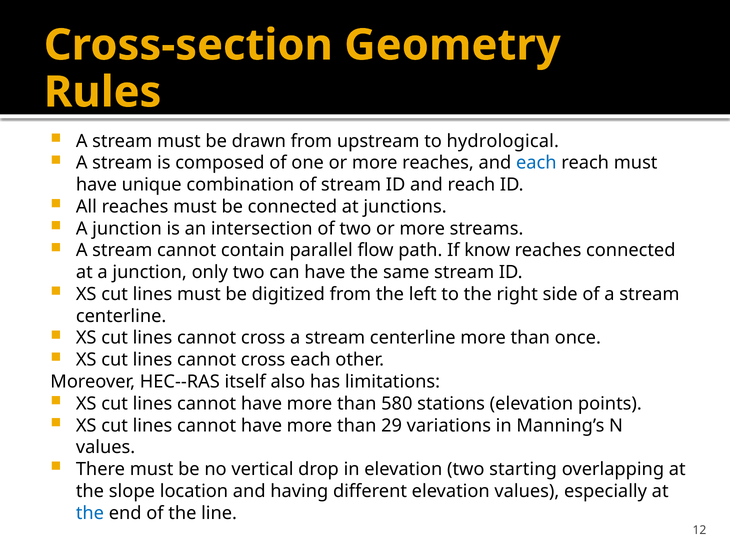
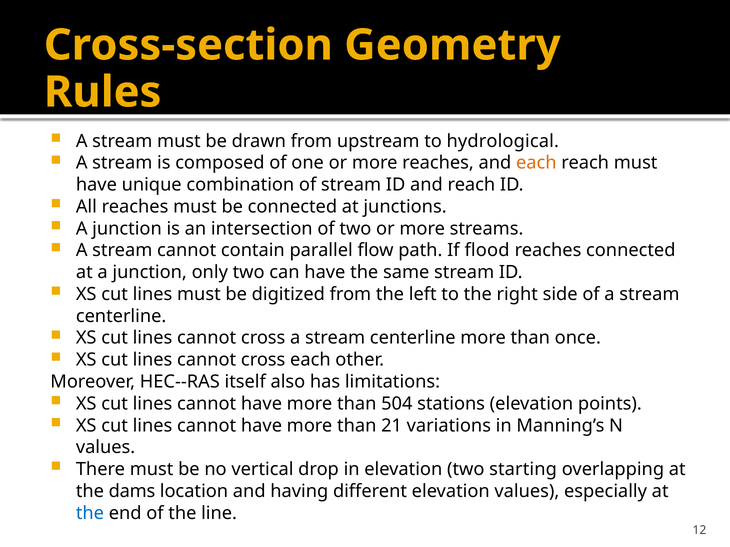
each at (536, 163) colour: blue -> orange
know: know -> flood
580: 580 -> 504
29: 29 -> 21
slope: slope -> dams
